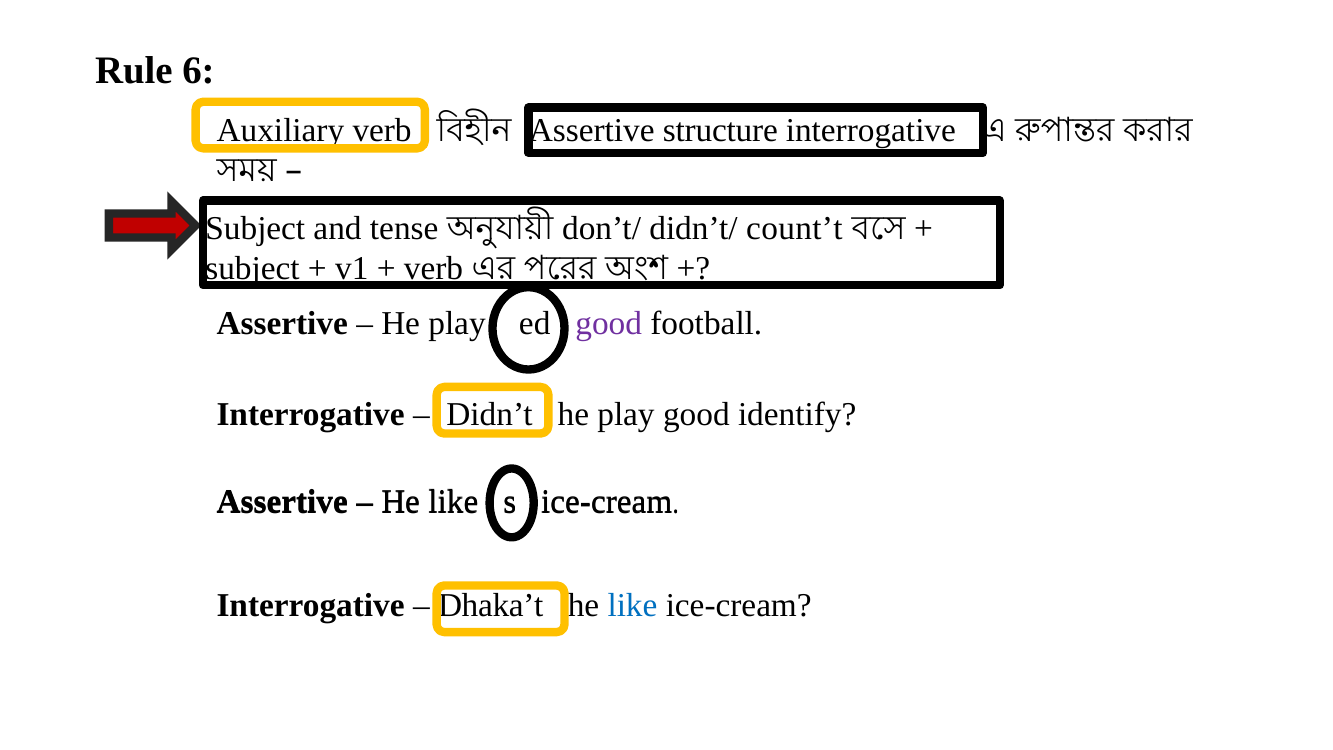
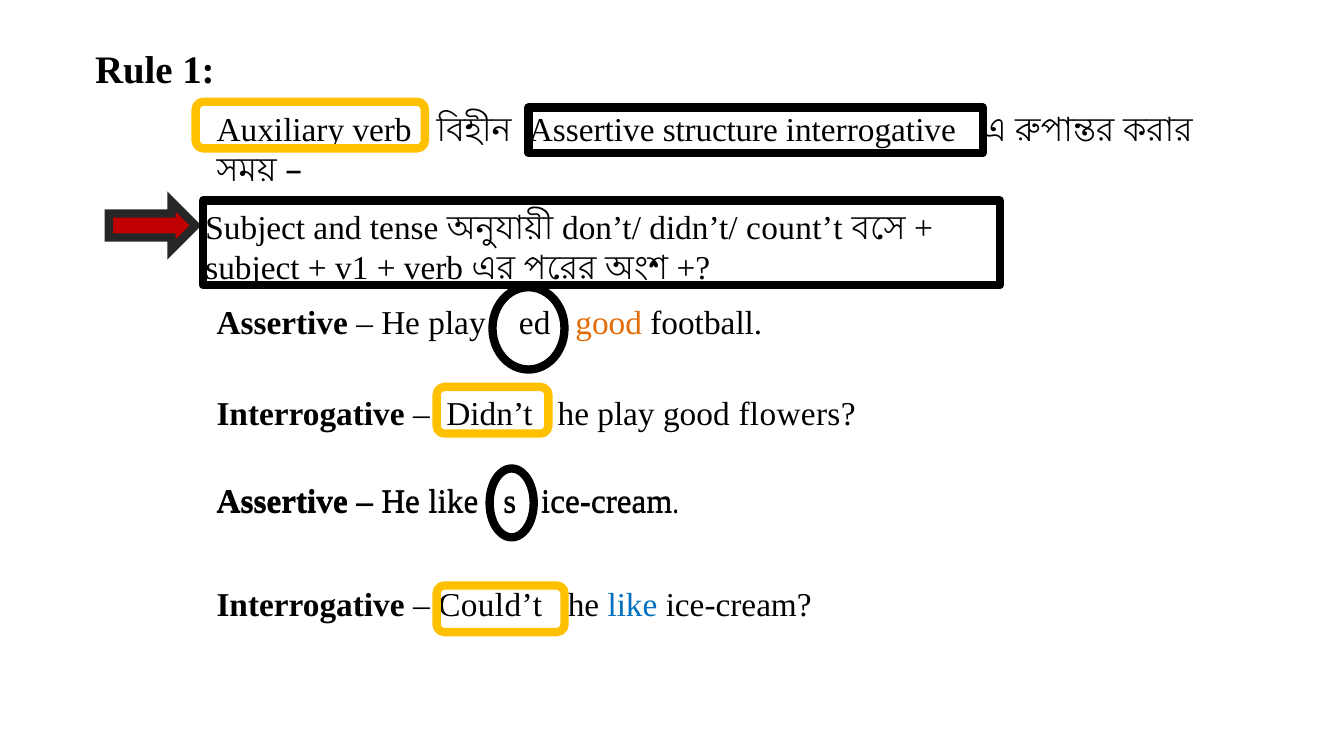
6: 6 -> 1
good at (609, 323) colour: purple -> orange
identify: identify -> flowers
Dhaka’t: Dhaka’t -> Could’t
